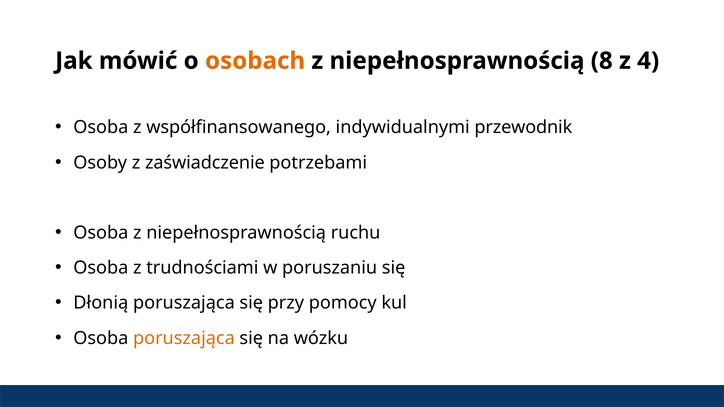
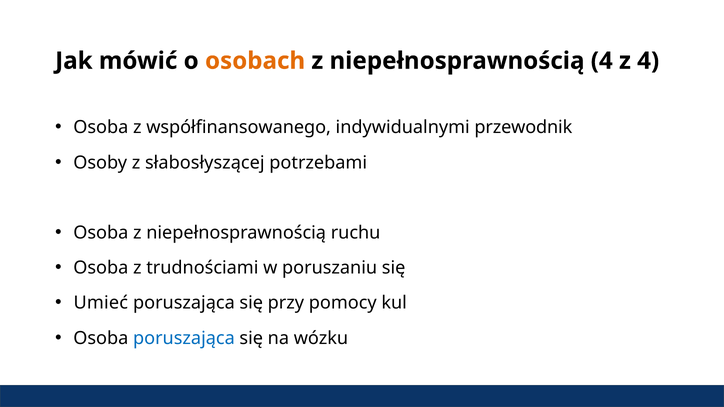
niepełnosprawnością 8: 8 -> 4
zaświadczenie: zaświadczenie -> słabosłyszącej
Dłonią: Dłonią -> Umieć
poruszająca at (184, 338) colour: orange -> blue
